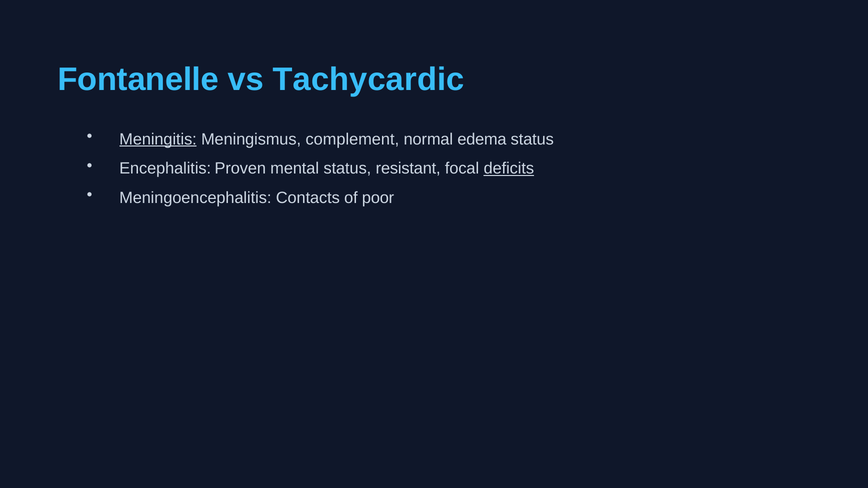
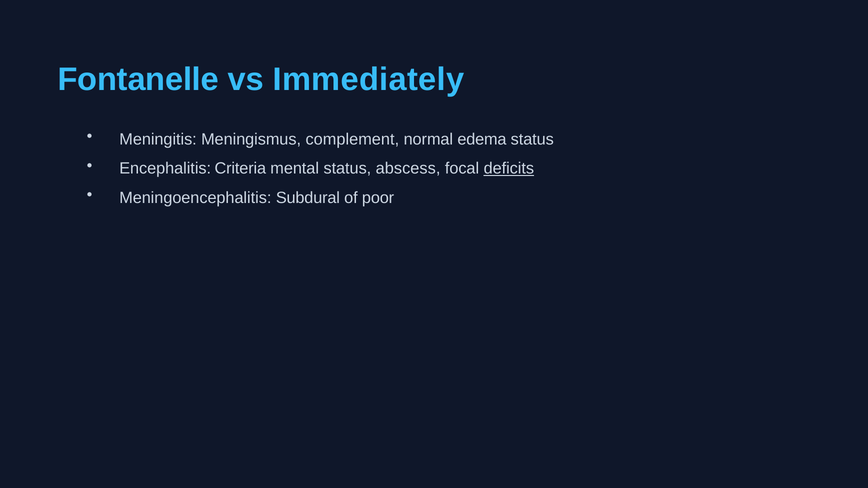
Tachycardic: Tachycardic -> Immediately
Meningitis underline: present -> none
Proven: Proven -> Criteria
resistant: resistant -> abscess
Contacts: Contacts -> Subdural
